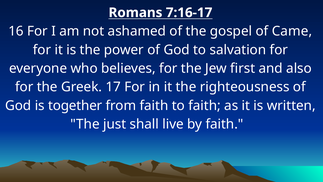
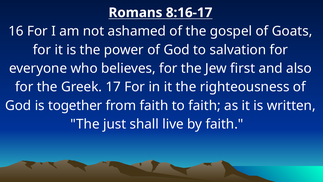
7:16-17: 7:16-17 -> 8:16-17
Came: Came -> Goats
